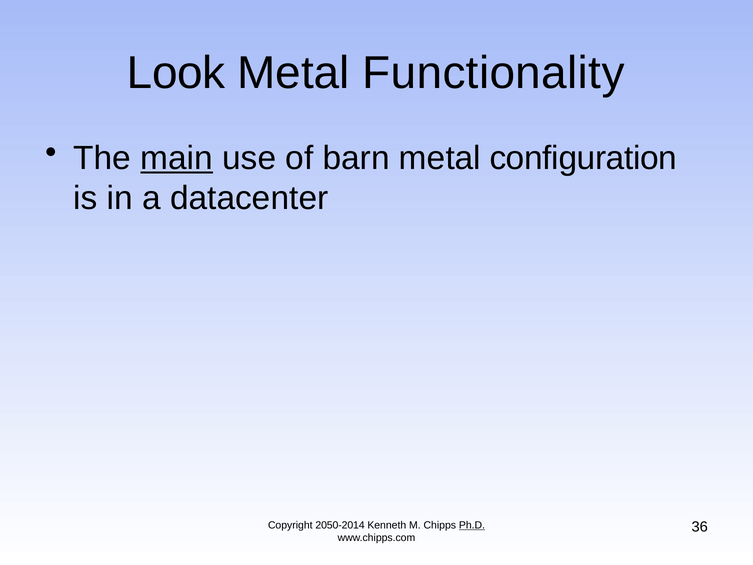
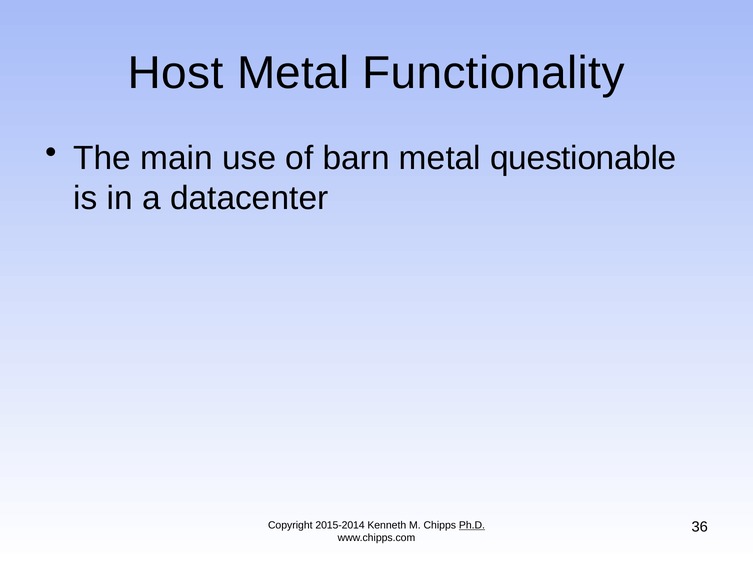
Look: Look -> Host
main underline: present -> none
configuration: configuration -> questionable
2050-2014: 2050-2014 -> 2015-2014
